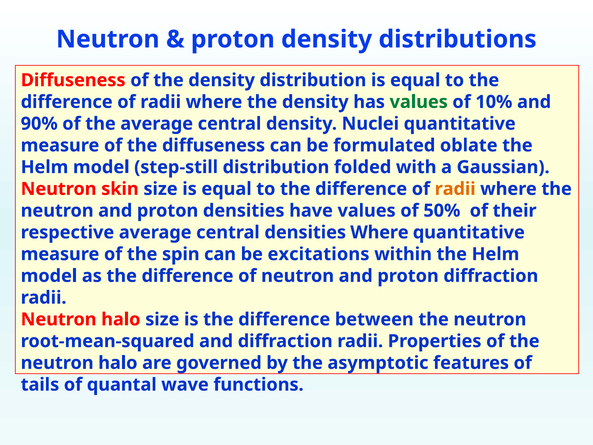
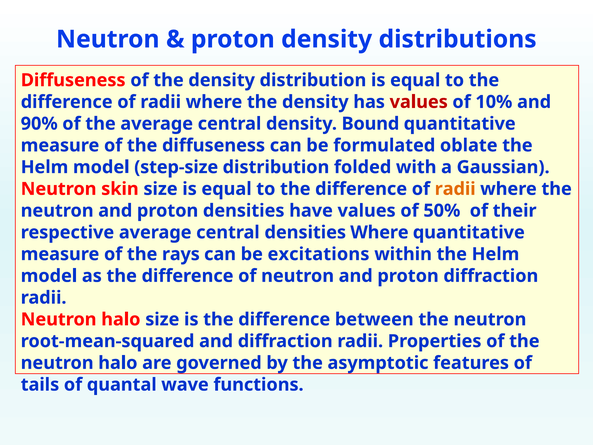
values at (419, 102) colour: green -> red
Nuclei: Nuclei -> Bound
step-still: step-still -> step-size
spin: spin -> rays
